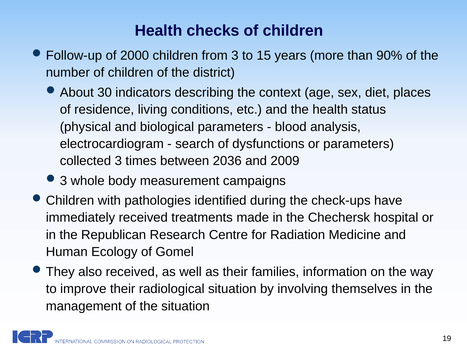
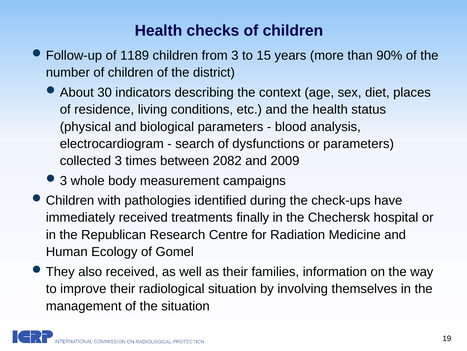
2000: 2000 -> 1189
2036: 2036 -> 2082
made: made -> finally
